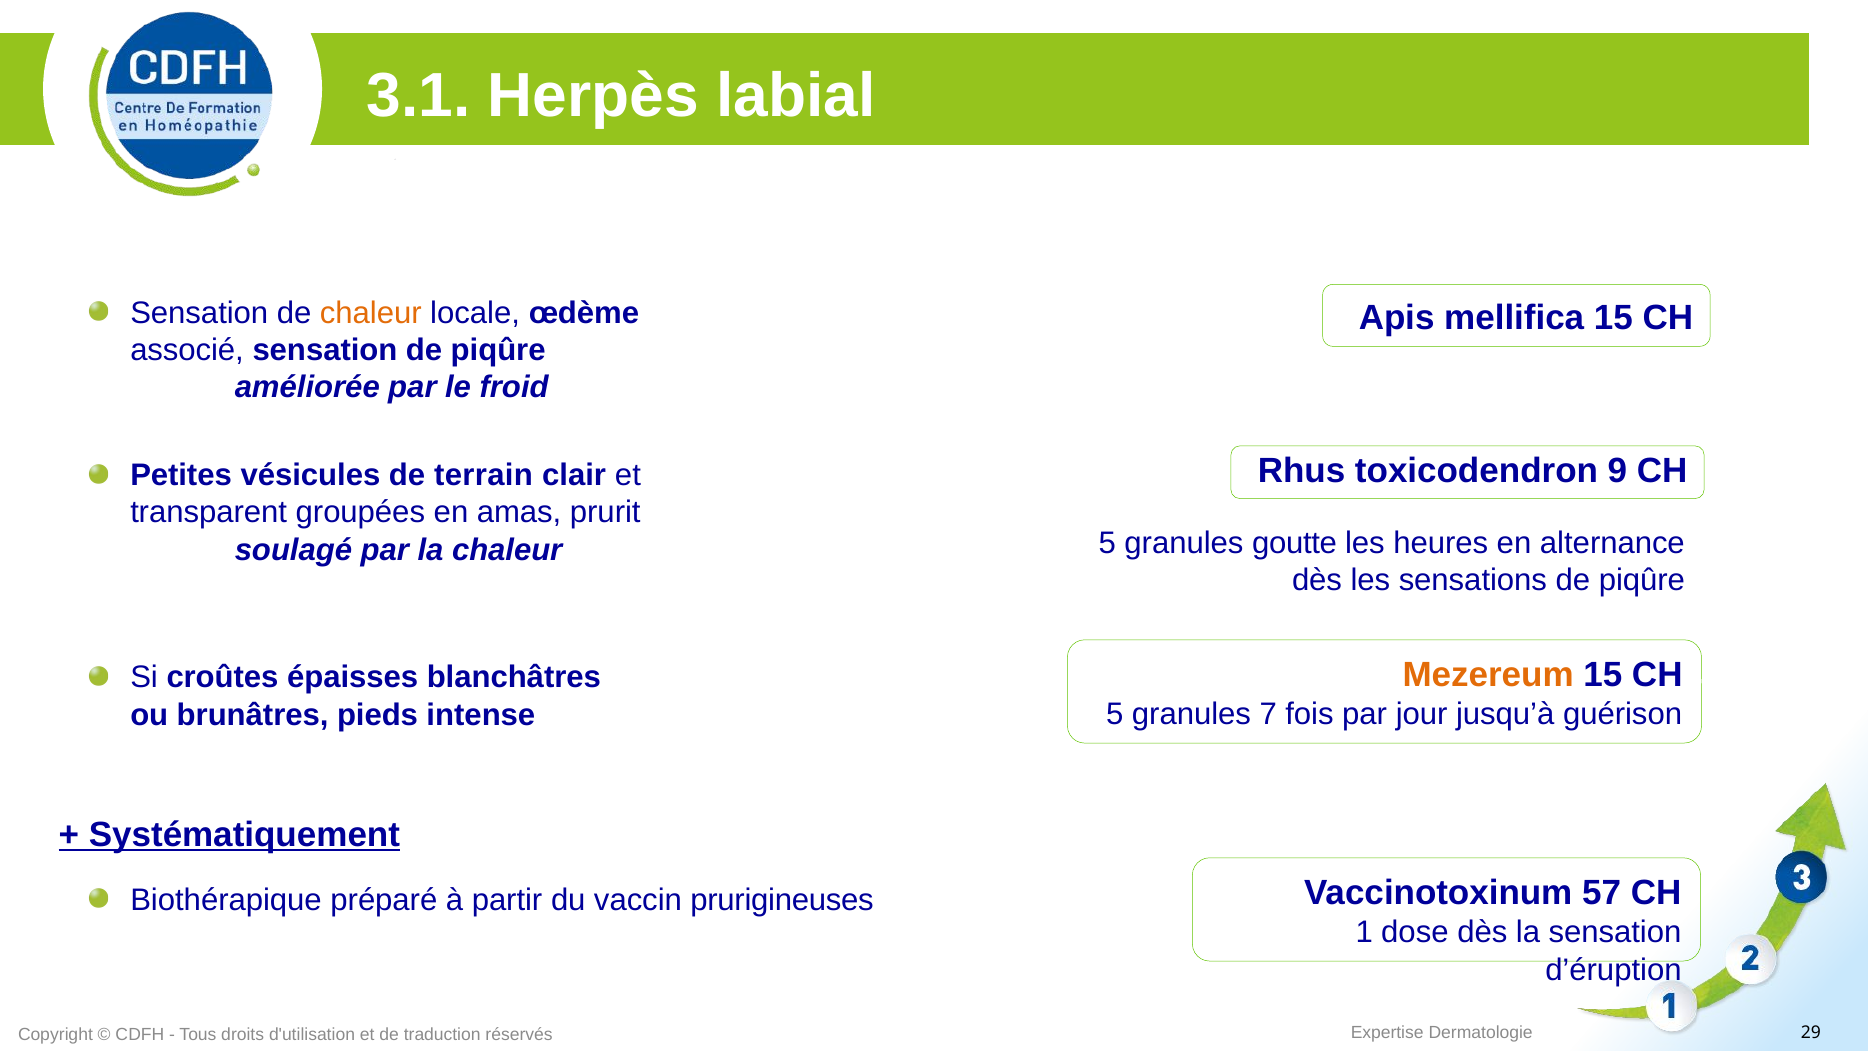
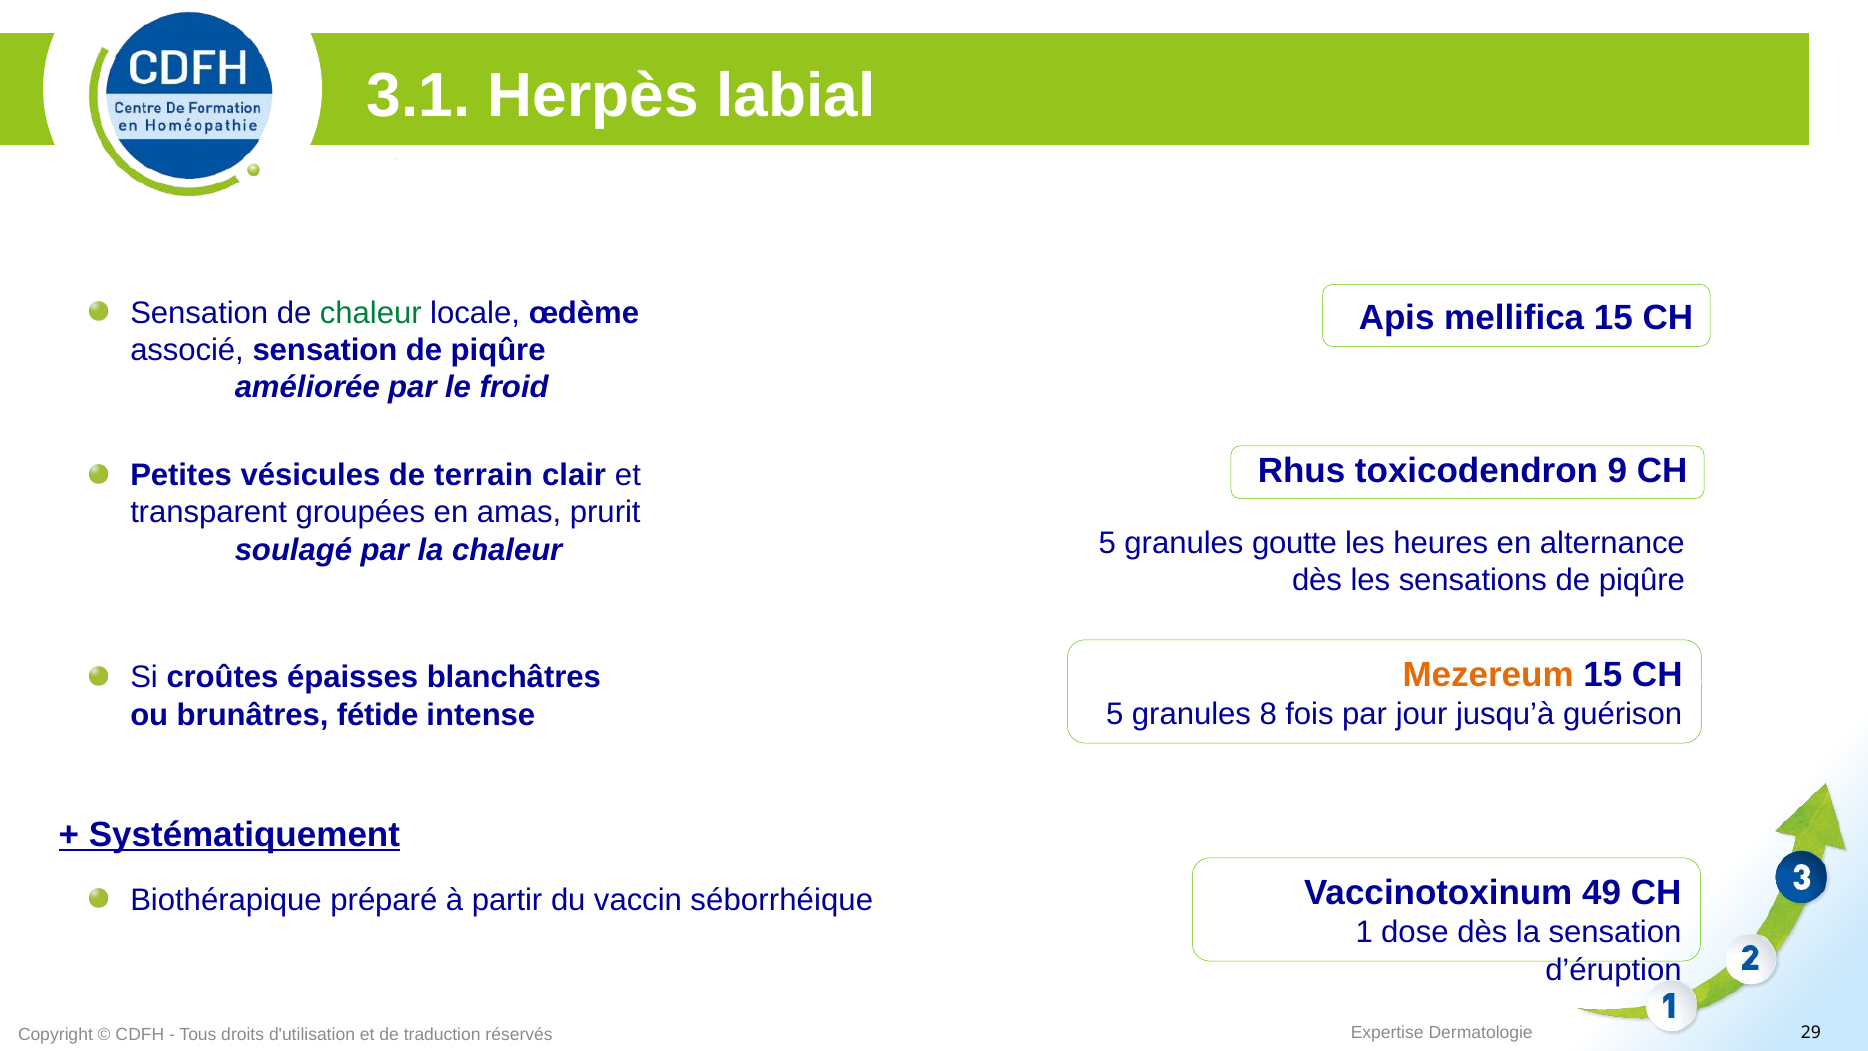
chaleur at (371, 313) colour: orange -> green
7: 7 -> 8
pieds: pieds -> fétide
57: 57 -> 49
prurigineuses: prurigineuses -> séborrhéique
